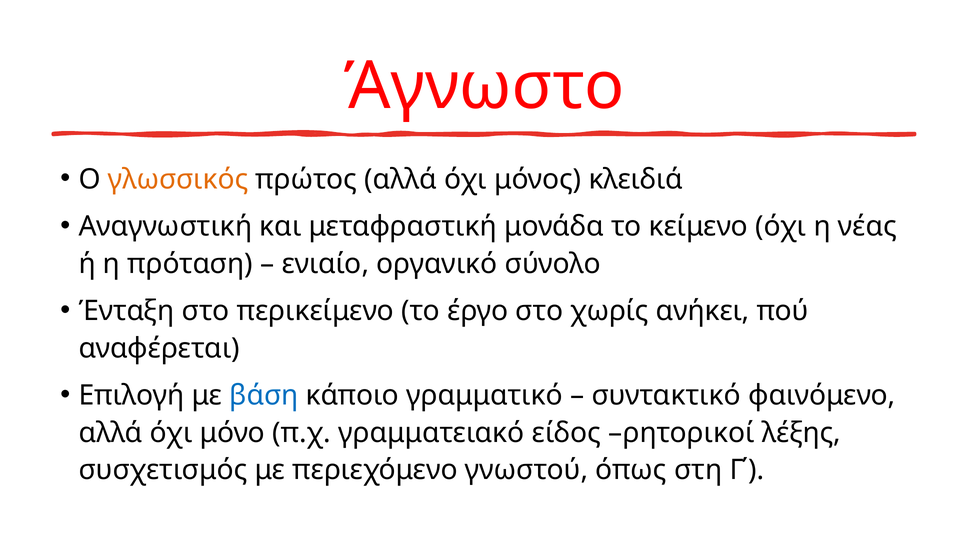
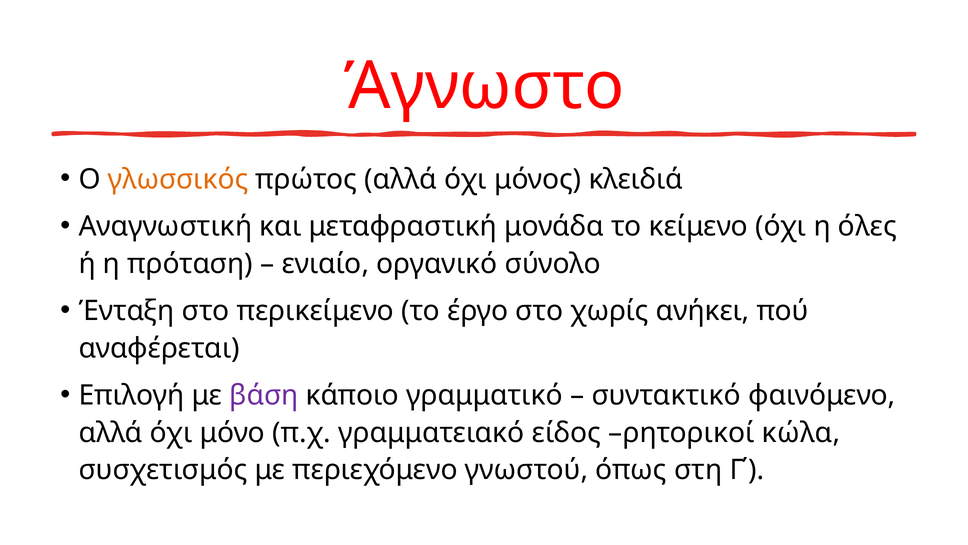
νέας: νέας -> όλες
βάση colour: blue -> purple
λέξης: λέξης -> κώλα
